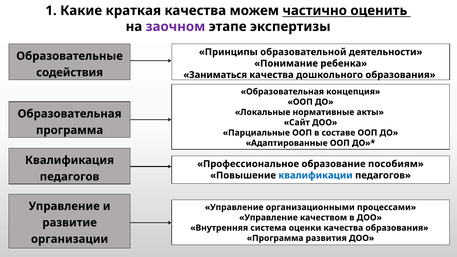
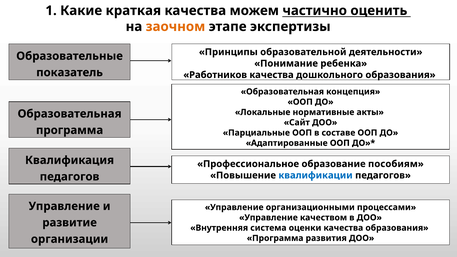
заочном colour: purple -> orange
содействия: содействия -> показатель
Заниматься: Заниматься -> Работников
